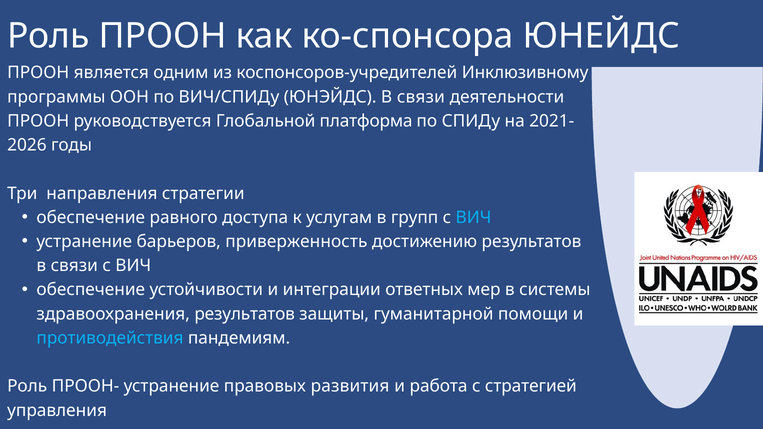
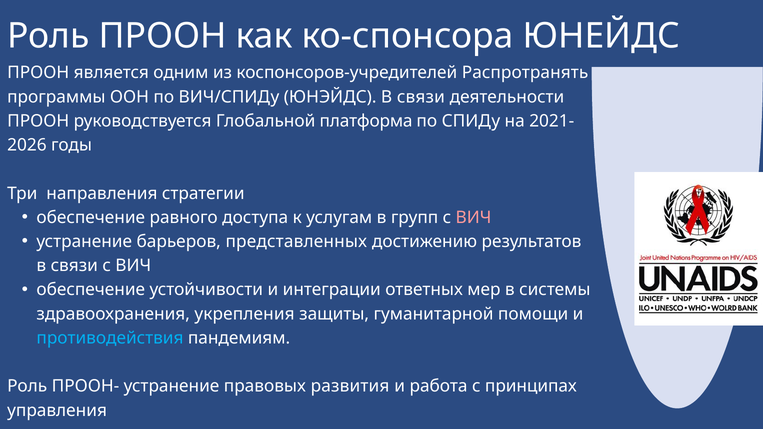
Инклюзивному: Инклюзивному -> Распротранять
ВИЧ at (474, 218) colour: light blue -> pink
приверженность: приверженность -> представленных
здравоохранения результатов: результатов -> укрепления
стратегией: стратегией -> принципах
